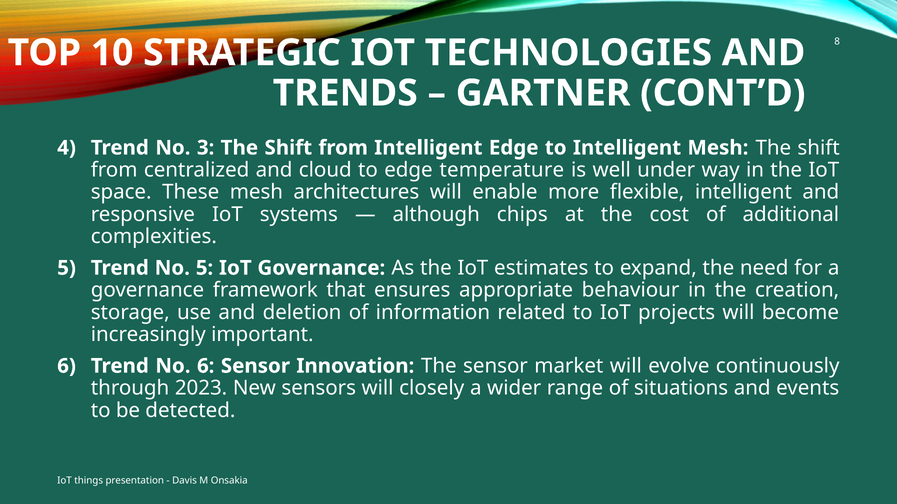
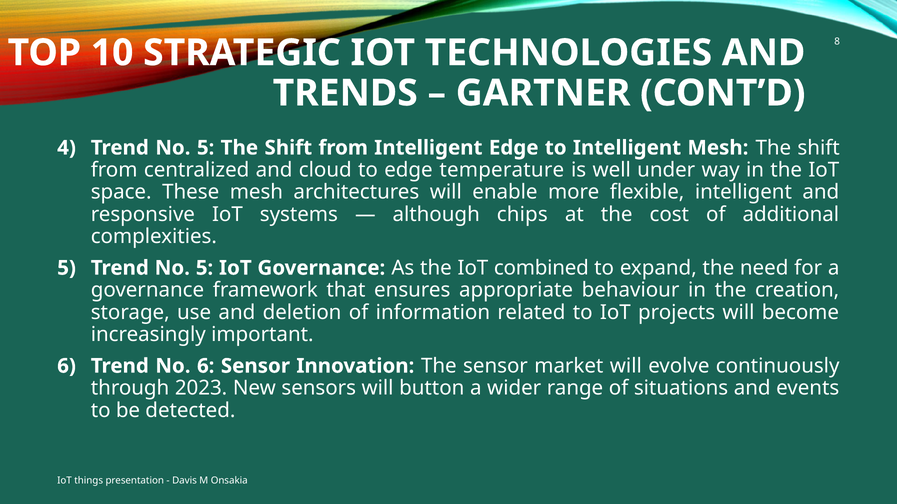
4 Trend No 3: 3 -> 5
estimates: estimates -> combined
closely: closely -> button
